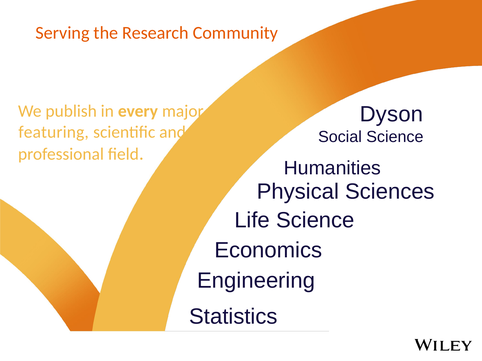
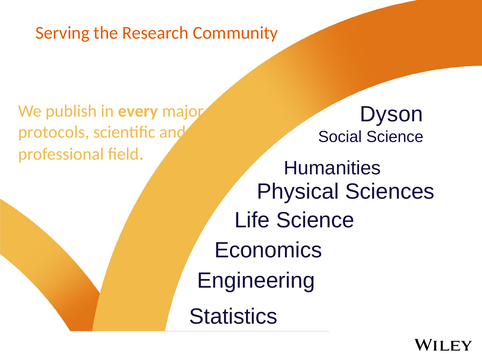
featuring: featuring -> protocols
